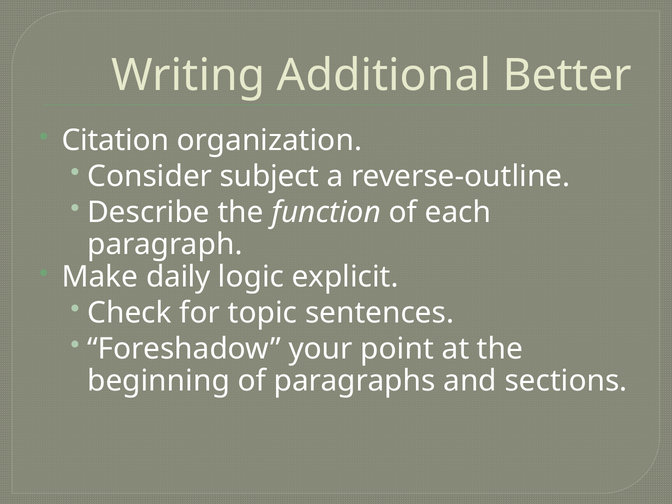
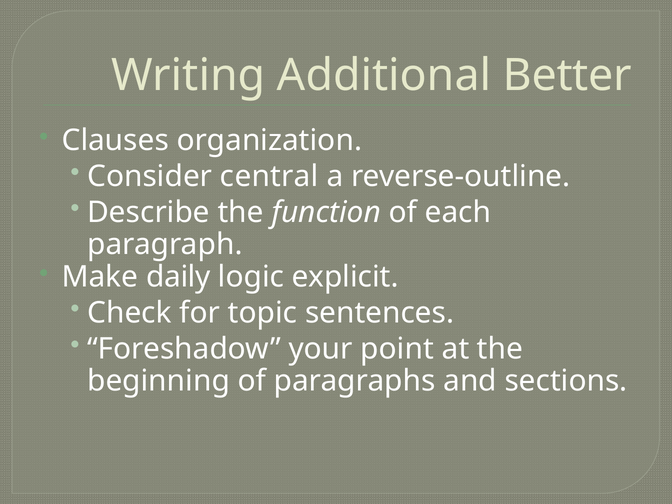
Citation: Citation -> Clauses
subject: subject -> central
